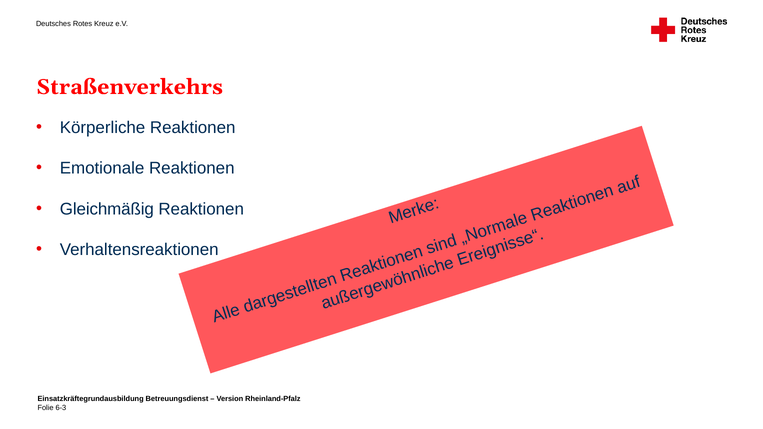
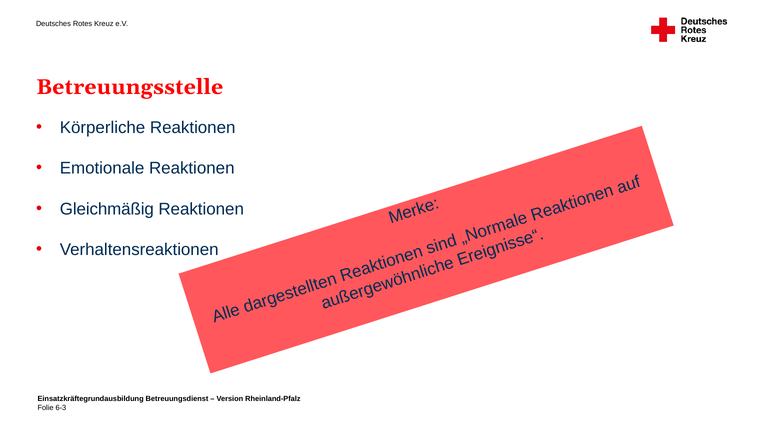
Straßenverkehrs: Straßenverkehrs -> Betreuungsstelle
